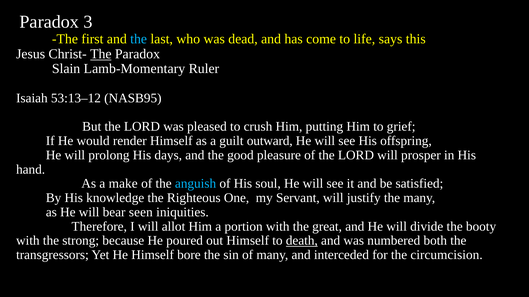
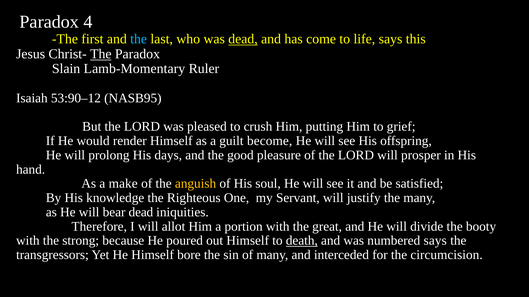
3: 3 -> 4
dead at (243, 39) underline: none -> present
53:13–12: 53:13–12 -> 53:90–12
outward: outward -> become
anguish colour: light blue -> yellow
bear seen: seen -> dead
numbered both: both -> says
